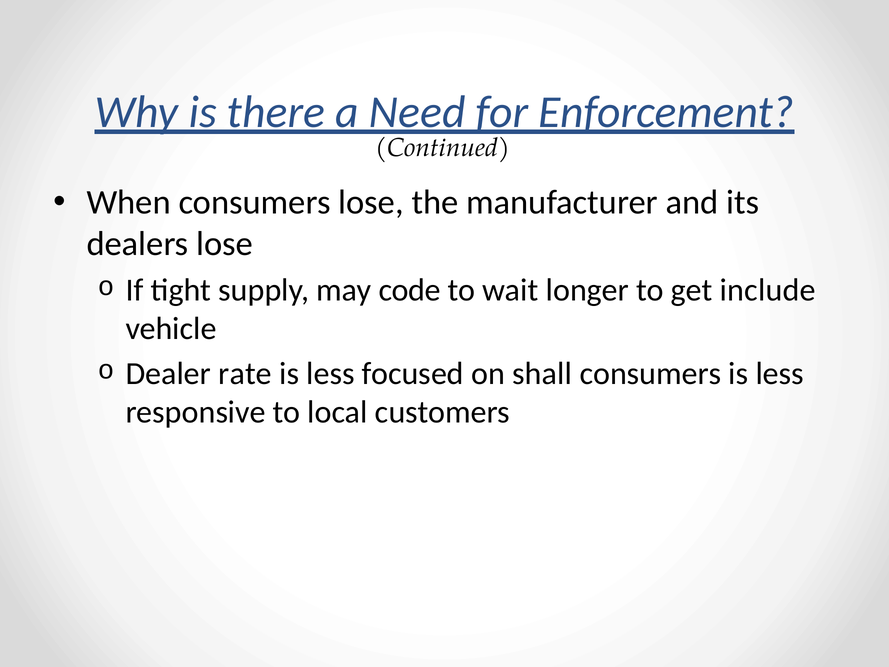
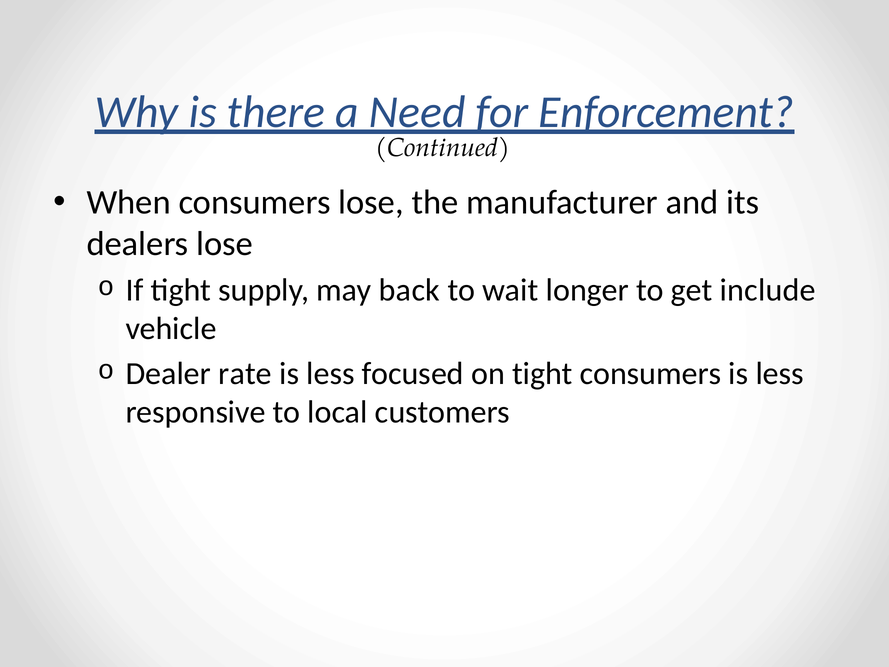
code: code -> back
on shall: shall -> tight
